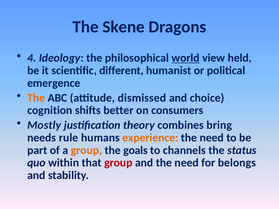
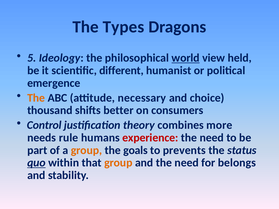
Skene: Skene -> Types
4: 4 -> 5
dismissed: dismissed -> necessary
cognition: cognition -> thousand
Mostly: Mostly -> Control
bring: bring -> more
experience colour: orange -> red
channels: channels -> prevents
quo underline: none -> present
group at (118, 163) colour: red -> orange
